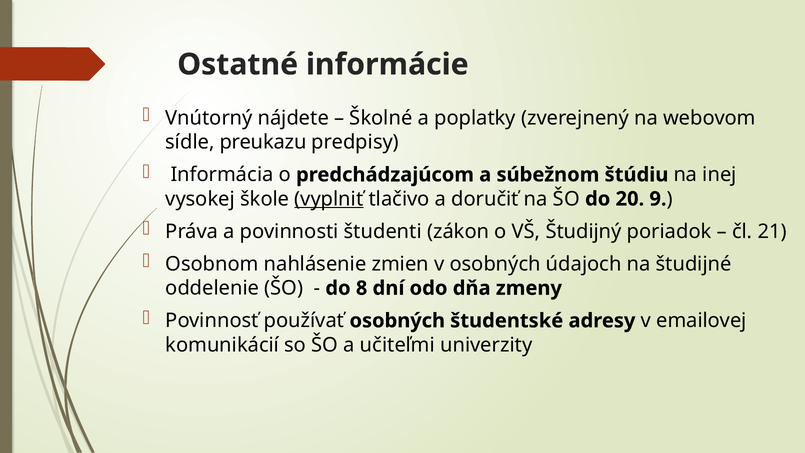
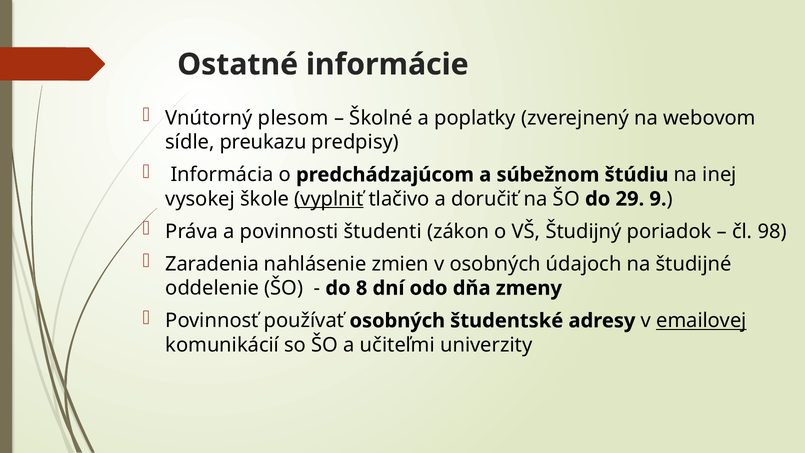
nájdete: nájdete -> plesom
20: 20 -> 29
21: 21 -> 98
Osobnom: Osobnom -> Zaradenia
emailovej underline: none -> present
